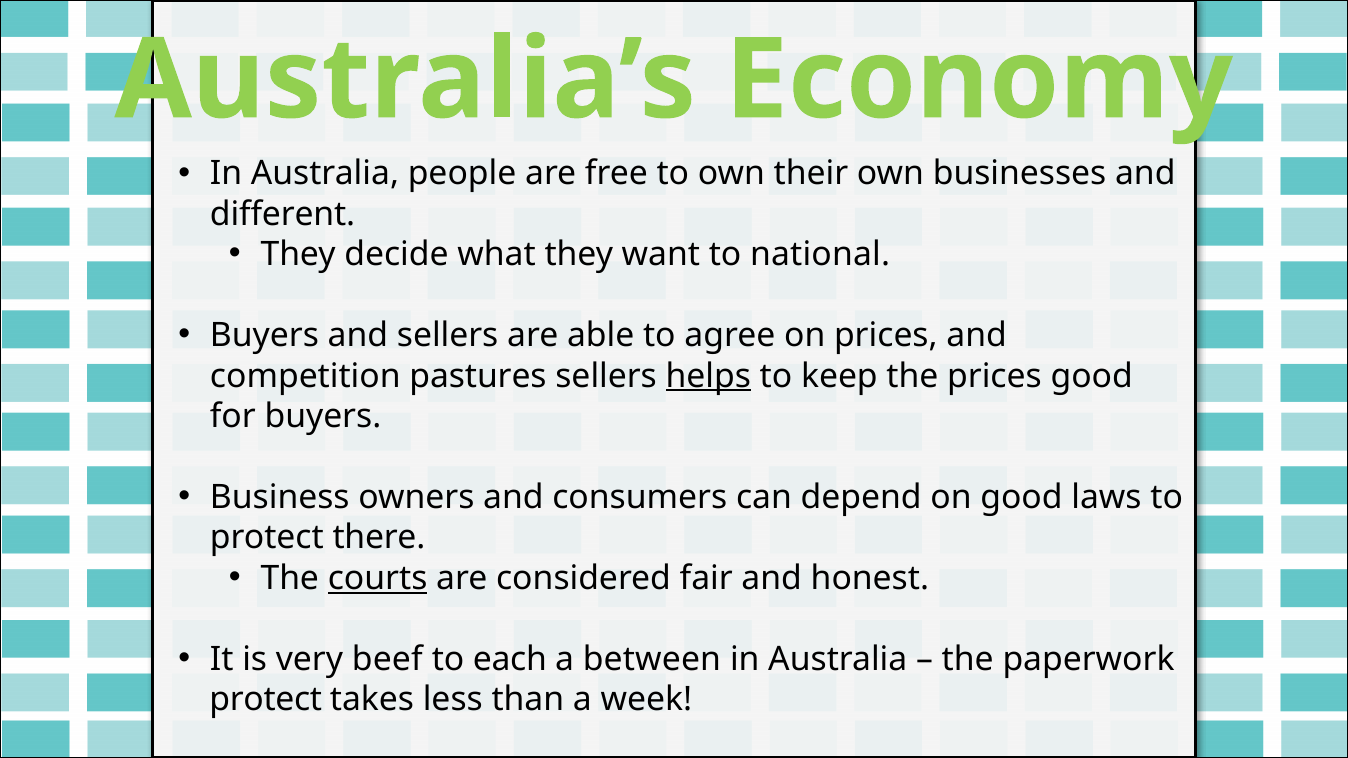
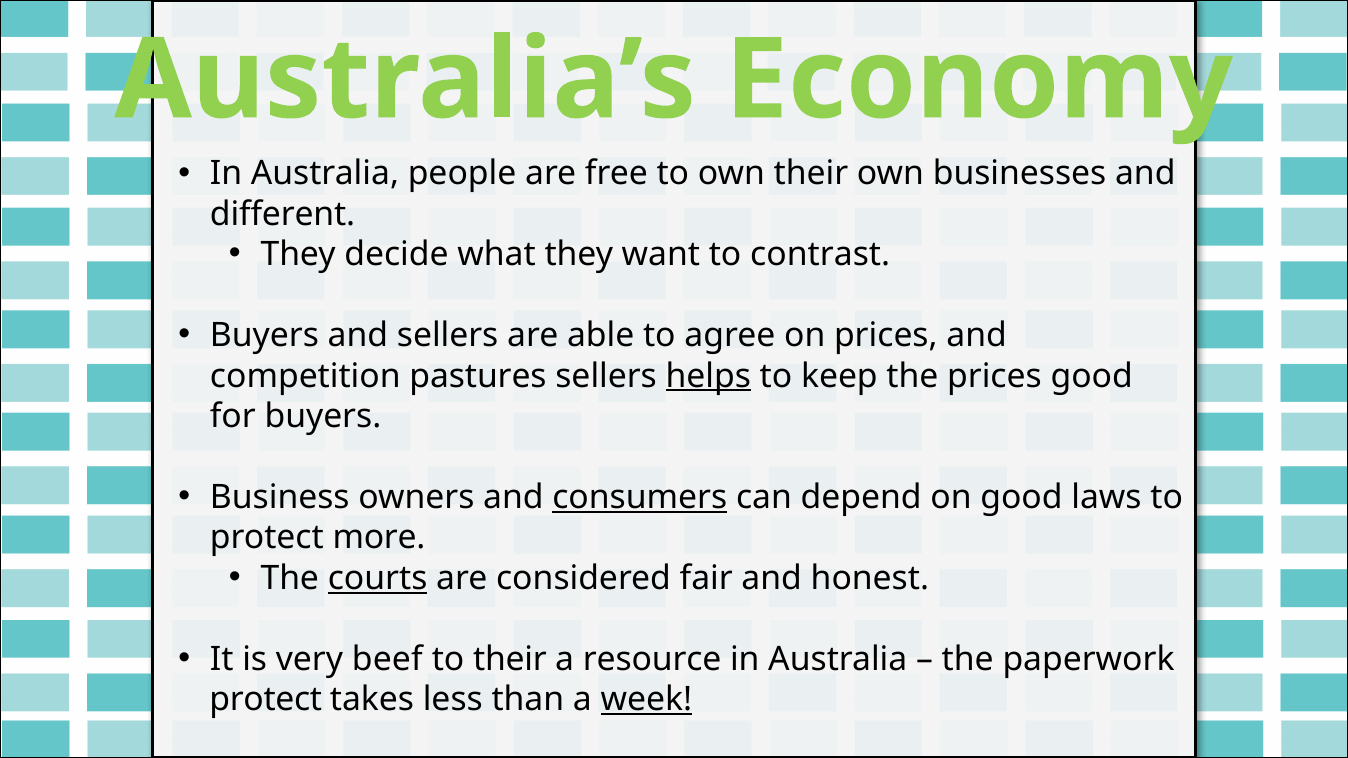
national: national -> contrast
consumers underline: none -> present
there: there -> more
to each: each -> their
between: between -> resource
week underline: none -> present
